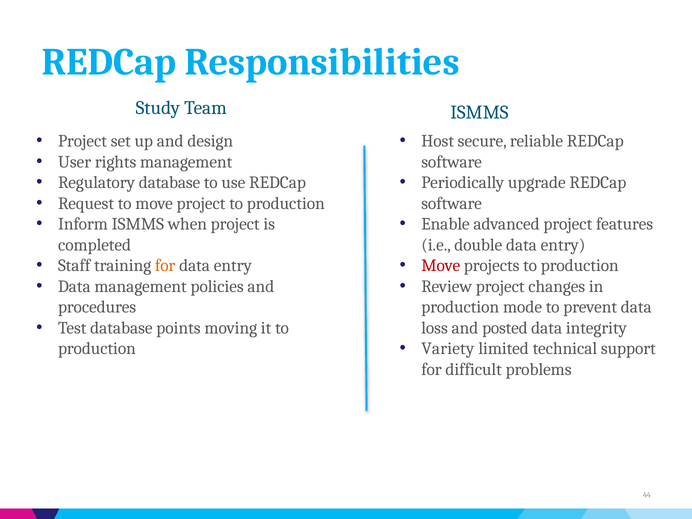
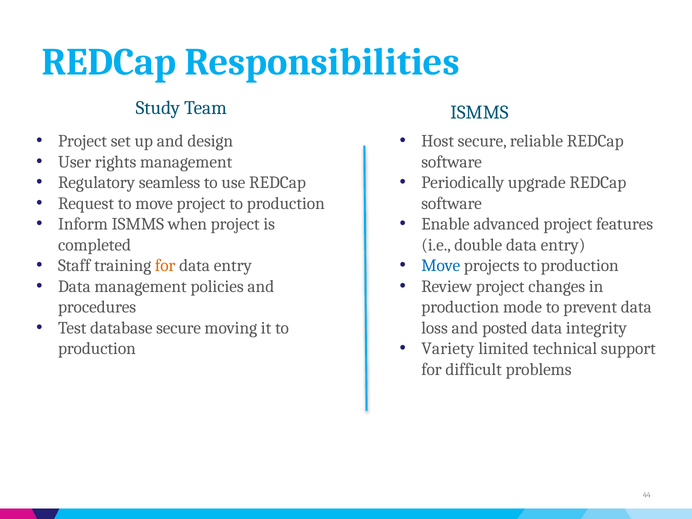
Regulatory database: database -> seamless
Move at (441, 266) colour: red -> blue
database points: points -> secure
